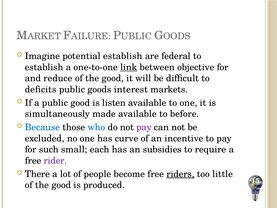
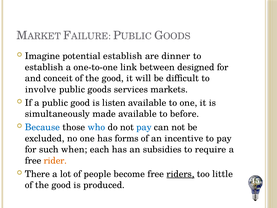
federal: federal -> dinner
link underline: present -> none
objective: objective -> designed
reduce: reduce -> conceit
deficits: deficits -> involve
interest: interest -> services
pay at (144, 127) colour: purple -> blue
curve: curve -> forms
small: small -> when
rider colour: purple -> orange
